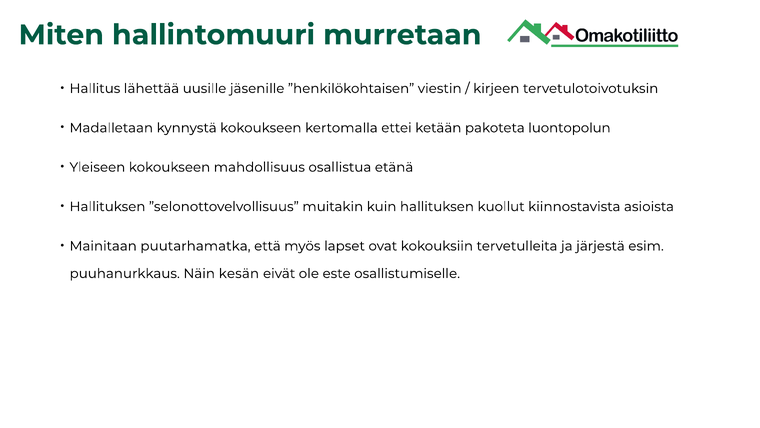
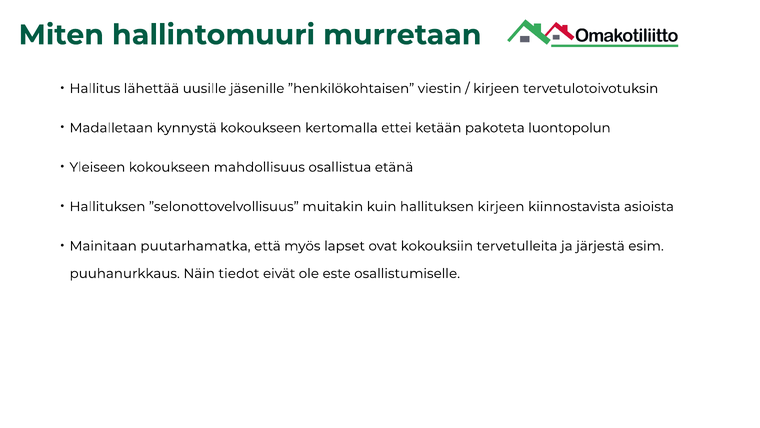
hallituksen kuollut: kuollut -> kirjeen
kesän: kesän -> tiedot
